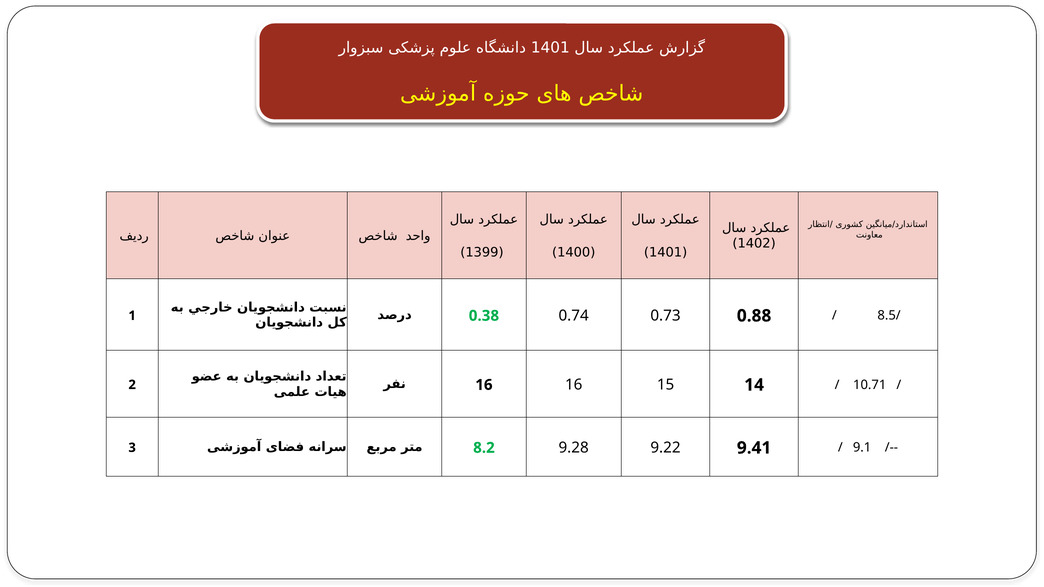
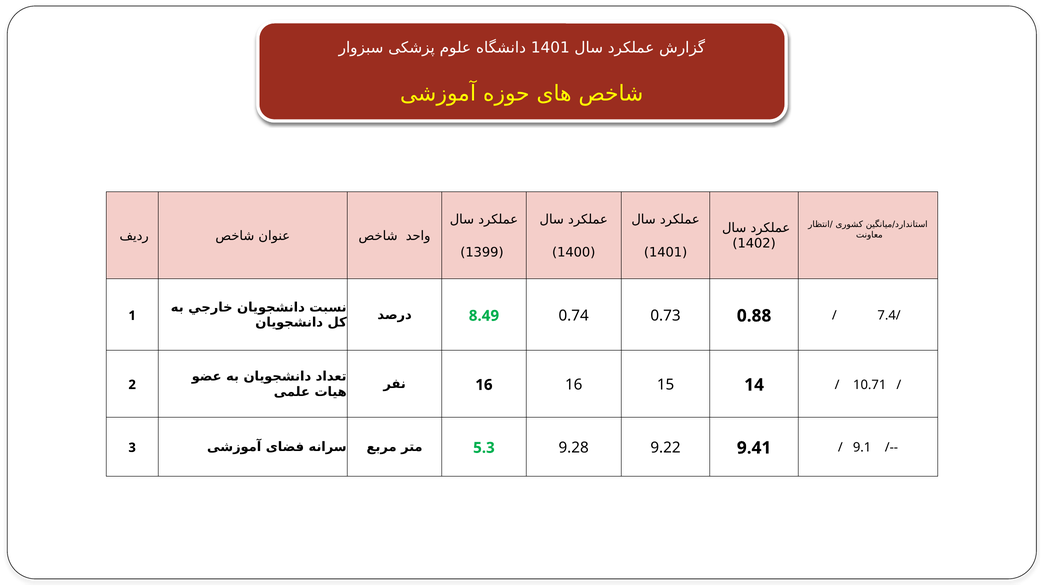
0.38: 0.38 -> 8.49
8.5/: 8.5/ -> 7.4/
8.2: 8.2 -> 5.3
